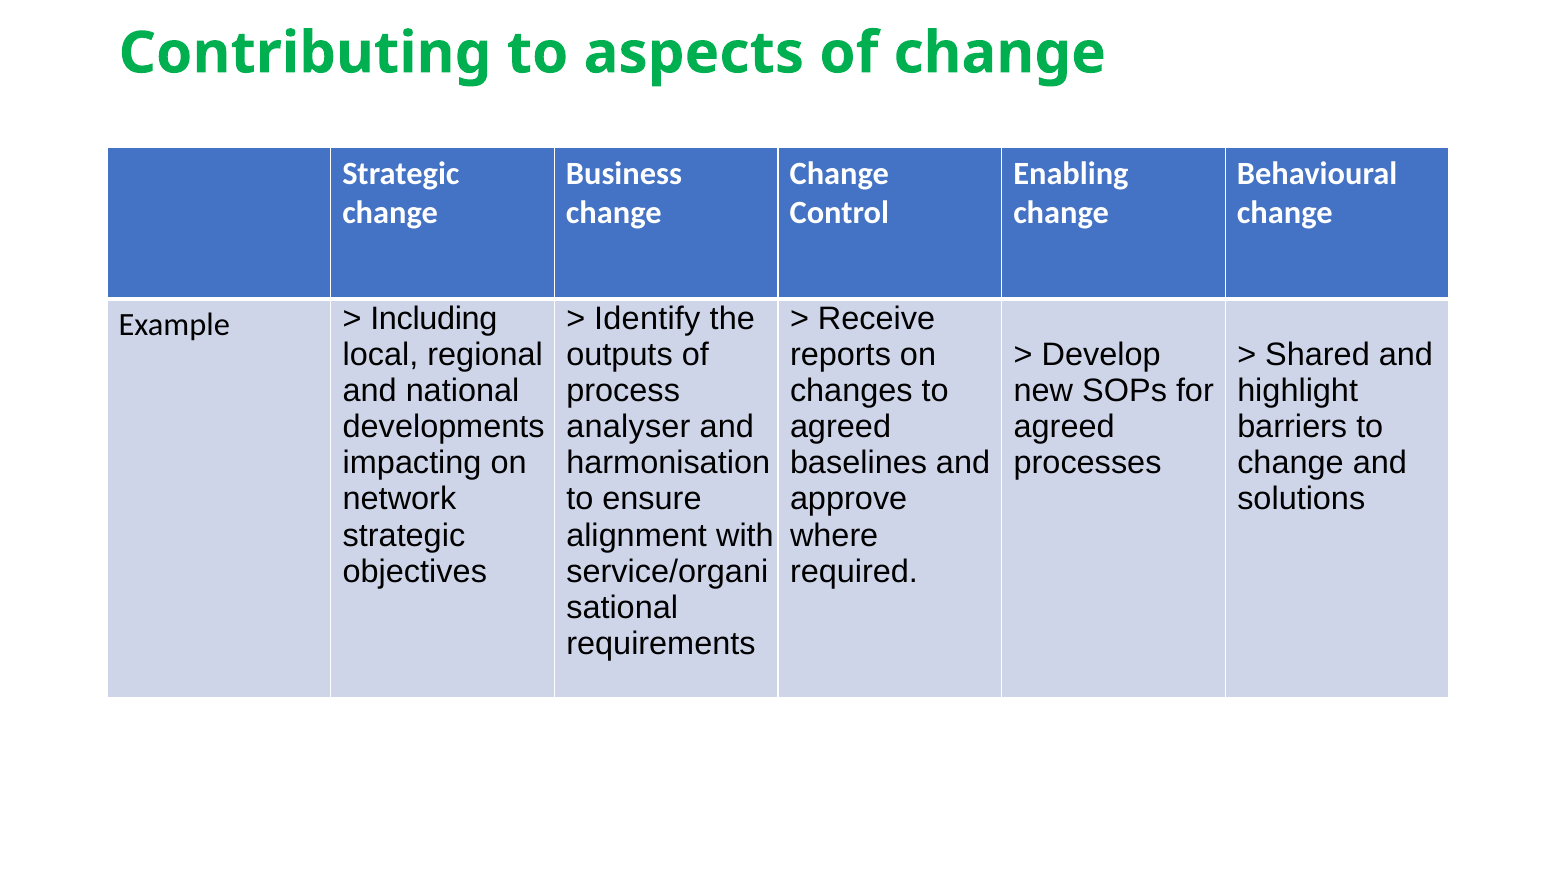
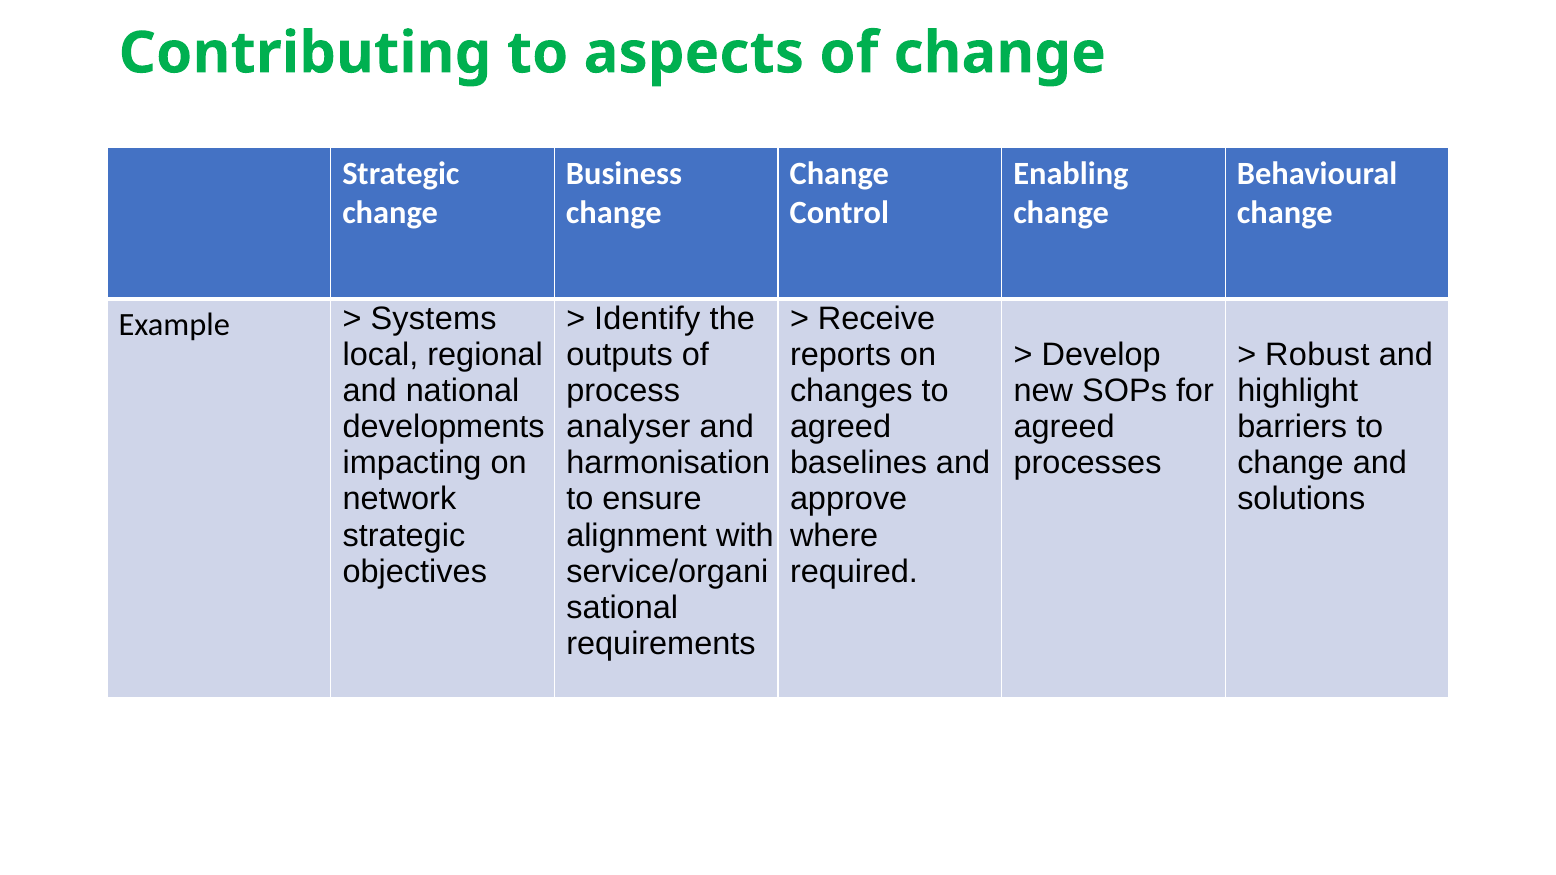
Including: Including -> Systems
Shared: Shared -> Robust
